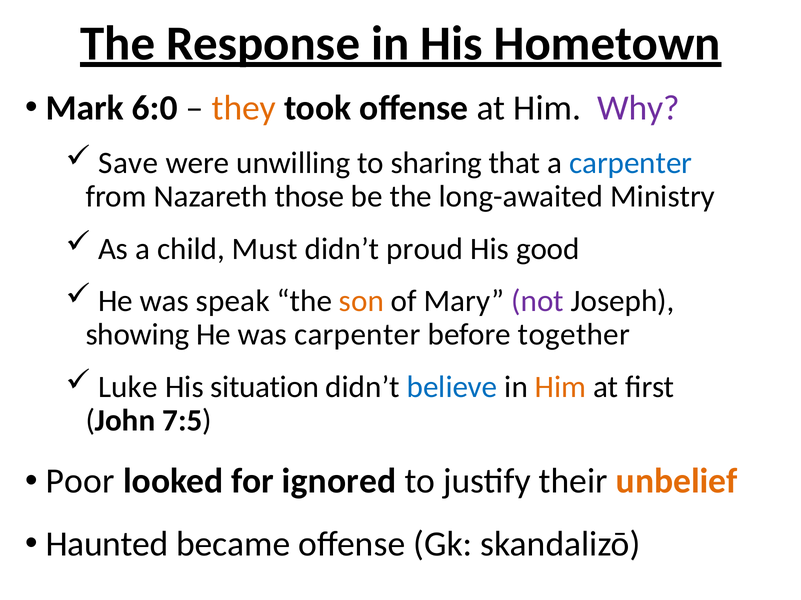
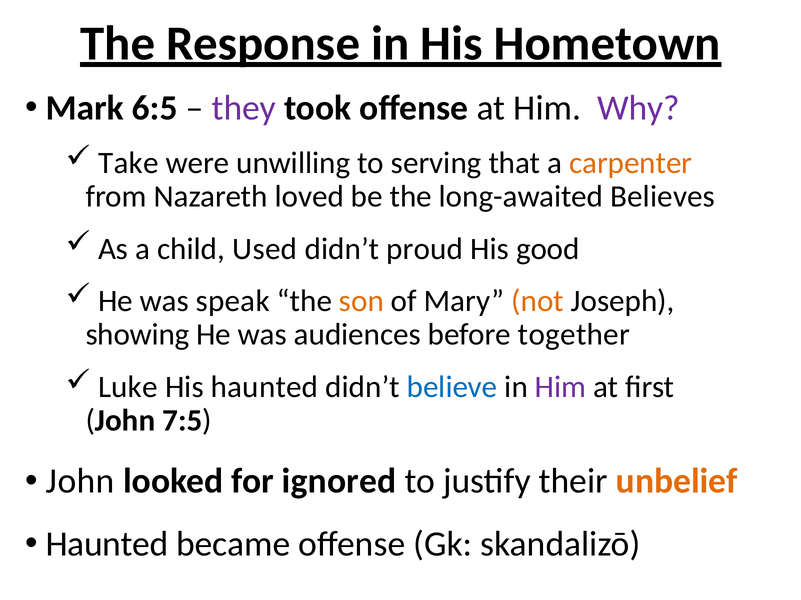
6:0: 6:0 -> 6:5
they colour: orange -> purple
Save: Save -> Take
sharing: sharing -> serving
carpenter at (631, 163) colour: blue -> orange
those: those -> loved
Ministry: Ministry -> Believes
Must: Must -> Used
not colour: purple -> orange
was carpenter: carpenter -> audiences
His situation: situation -> haunted
Him at (561, 388) colour: orange -> purple
Poor at (80, 482): Poor -> John
